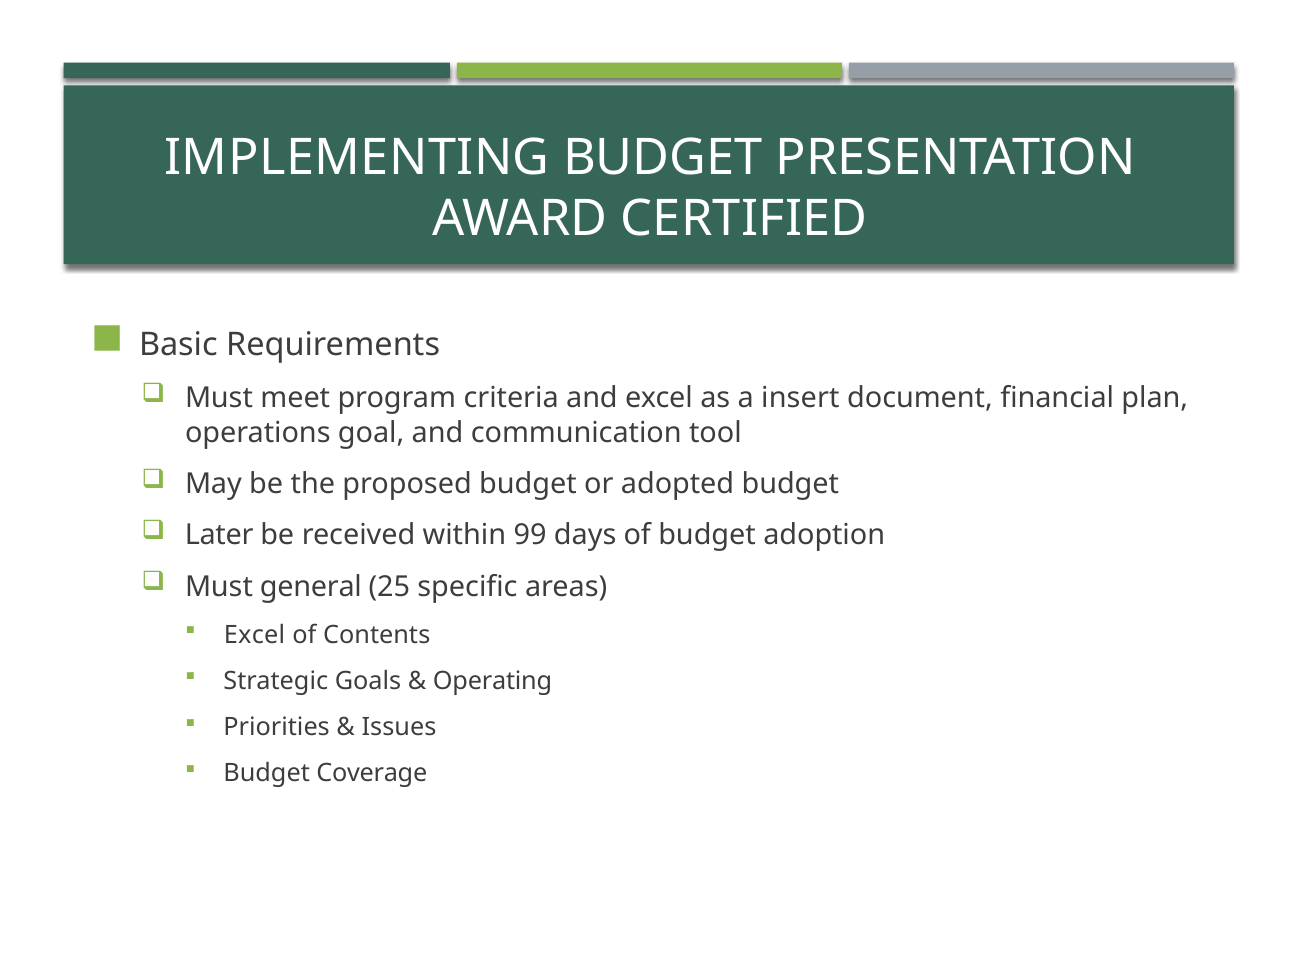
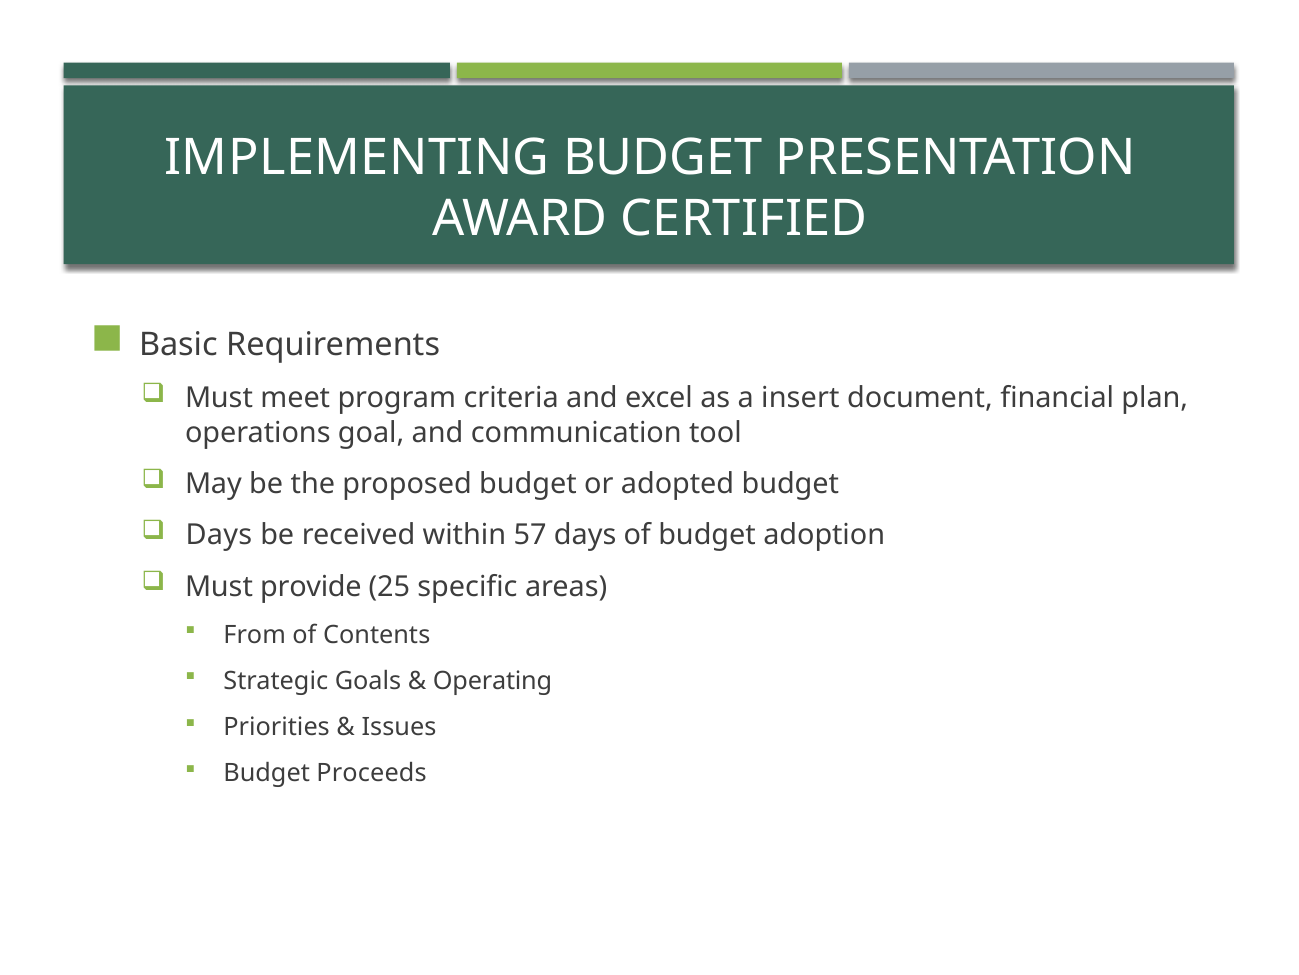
Later at (219, 535): Later -> Days
99: 99 -> 57
general: general -> provide
Excel at (255, 634): Excel -> From
Coverage: Coverage -> Proceeds
